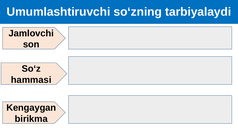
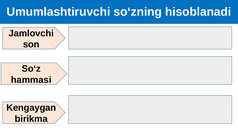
tarbiyalaydi: tarbiyalaydi -> hisoblanadi
